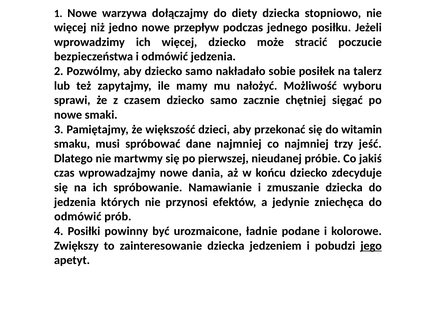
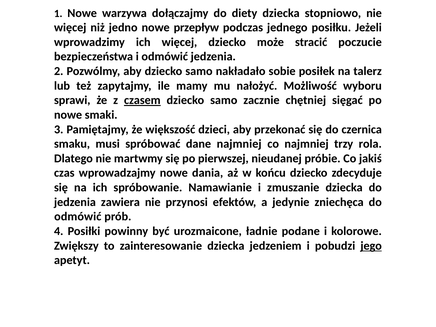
czasem underline: none -> present
witamin: witamin -> czernica
jeść: jeść -> rola
których: których -> zawiera
